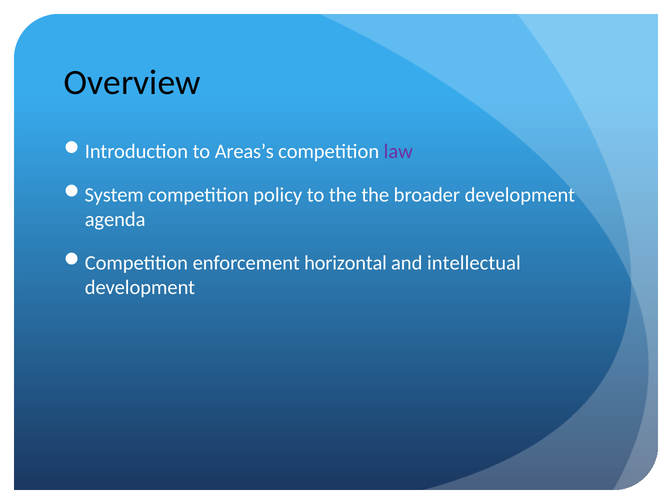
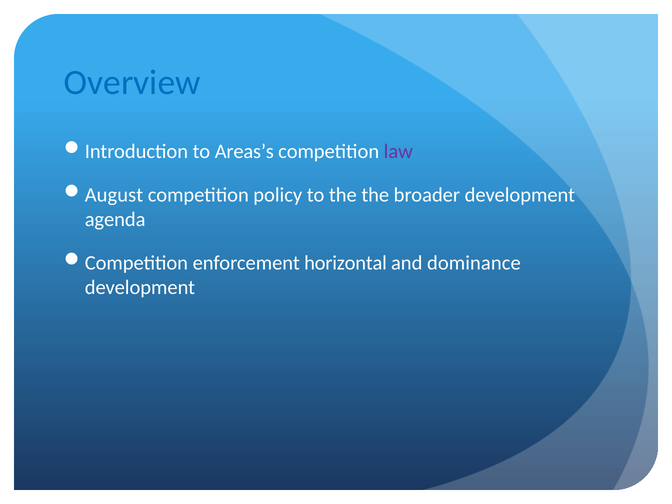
Overview colour: black -> blue
System: System -> August
intellectual: intellectual -> dominance
